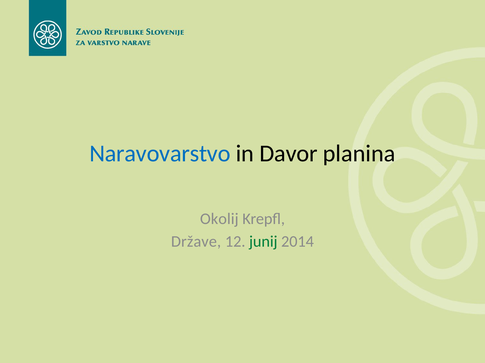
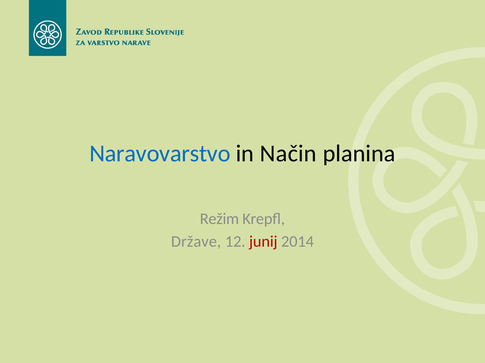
Davor: Davor -> Način
Okolij: Okolij -> Režim
junij colour: green -> red
